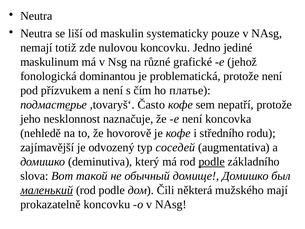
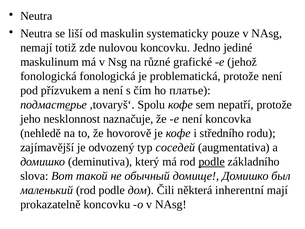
fonologická dominantou: dominantou -> fonologická
Často: Často -> Spolu
маленький underline: present -> none
mužského: mužského -> inherentní
